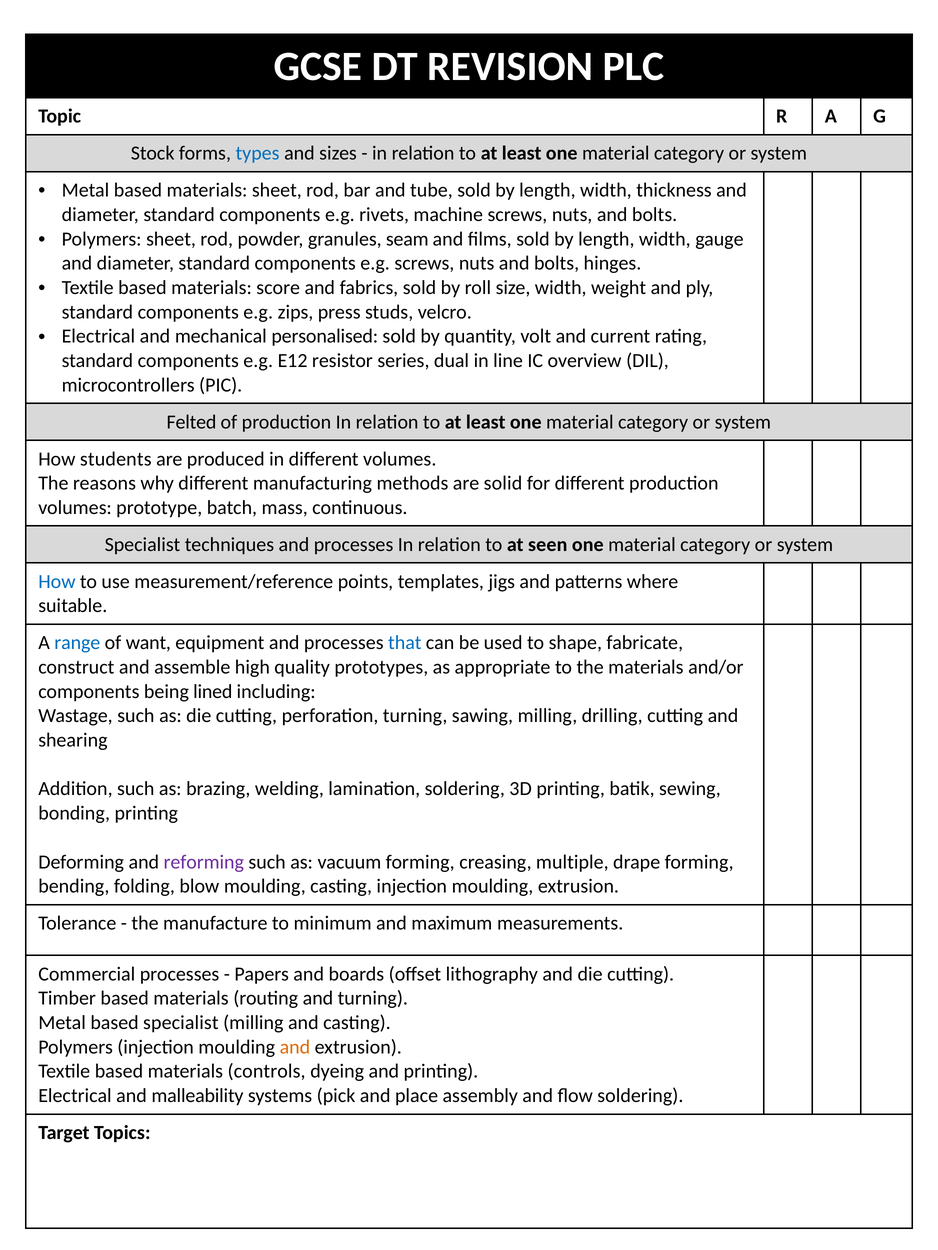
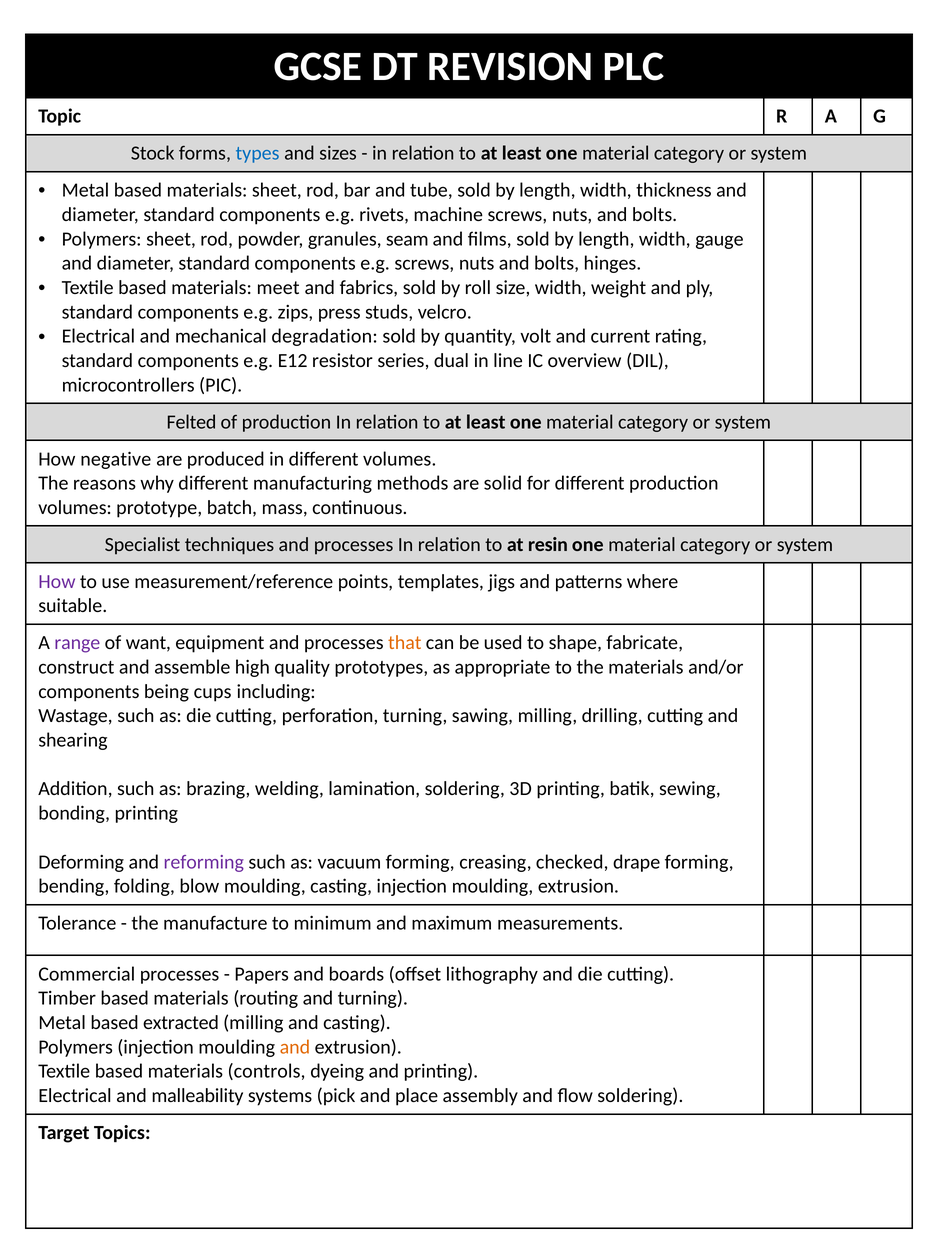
score: score -> meet
personalised: personalised -> degradation
students: students -> negative
seen: seen -> resin
How at (57, 582) colour: blue -> purple
range colour: blue -> purple
that colour: blue -> orange
lined: lined -> cups
multiple: multiple -> checked
based specialist: specialist -> extracted
